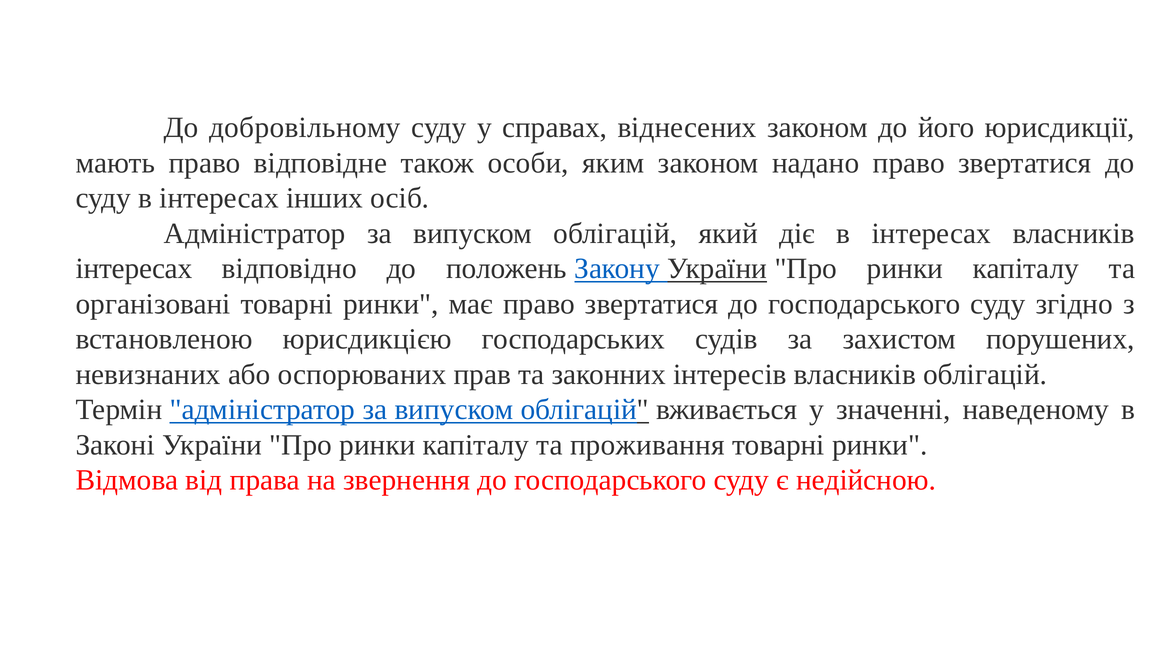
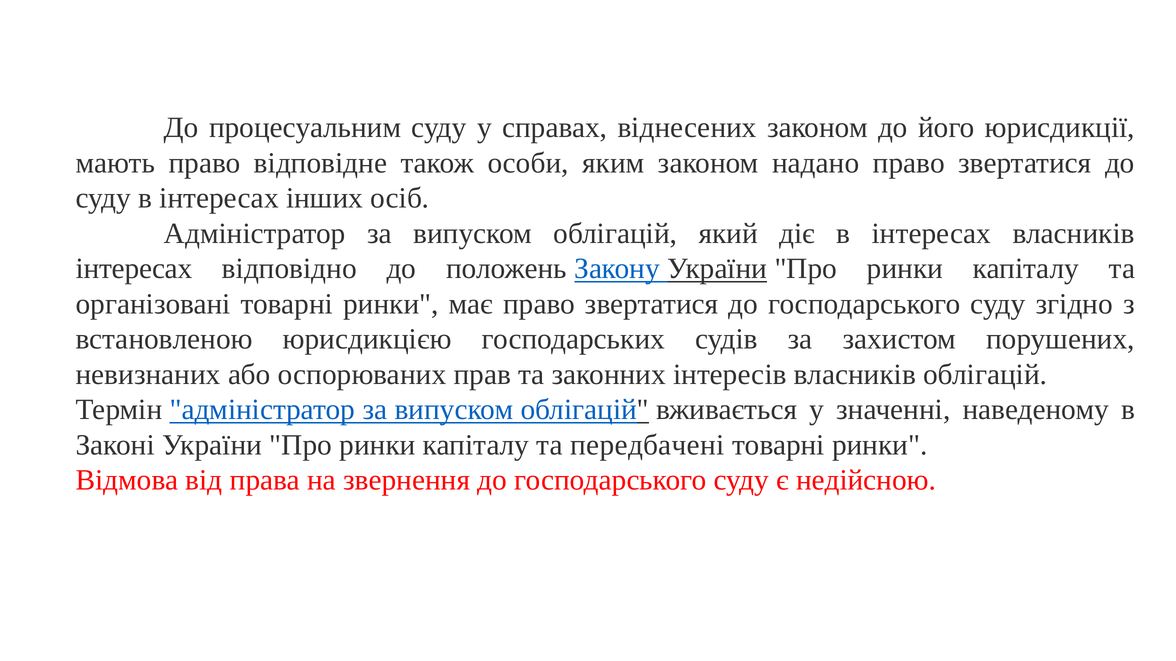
добровільному: добровільному -> процесуальним
проживання: проживання -> передбачені
